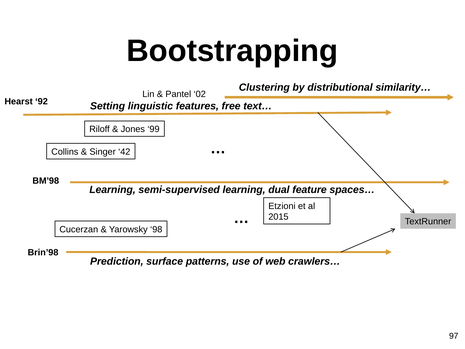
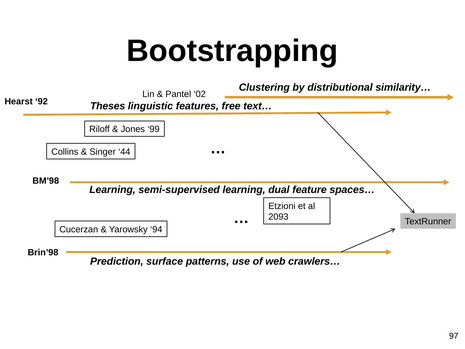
Setting: Setting -> Theses
42: 42 -> 44
2015: 2015 -> 2093
98: 98 -> 94
